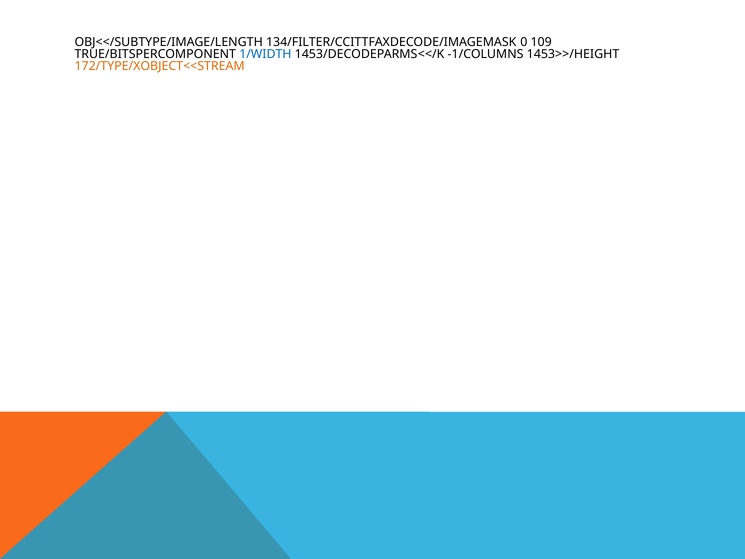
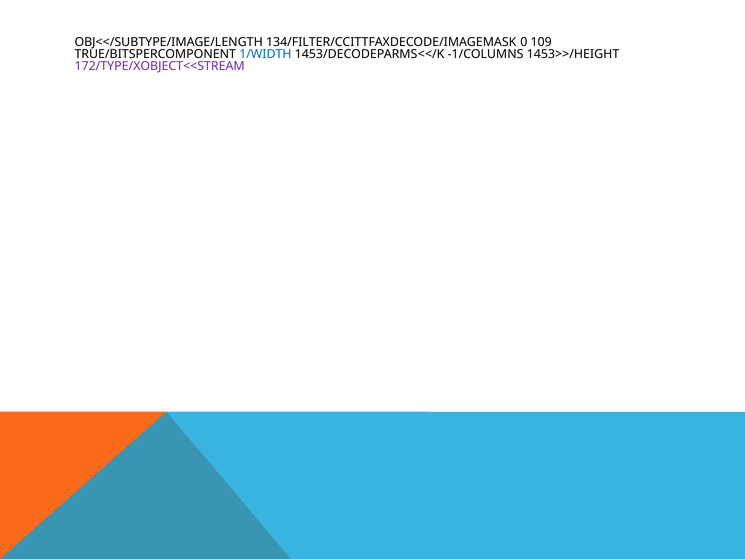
172/TYPE/XOBJECT>>STREAM colour: orange -> purple
